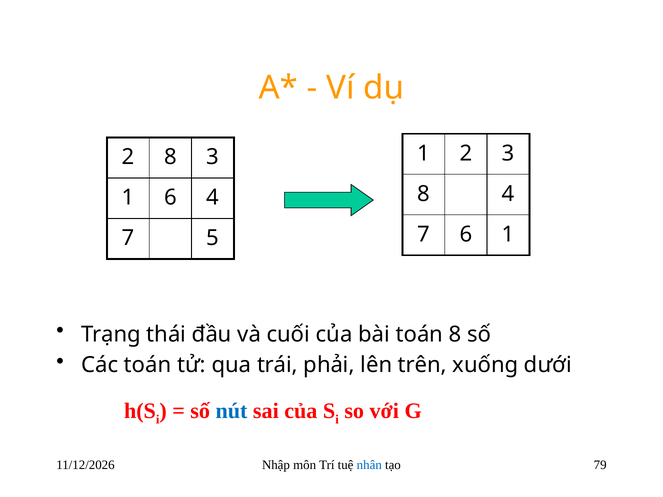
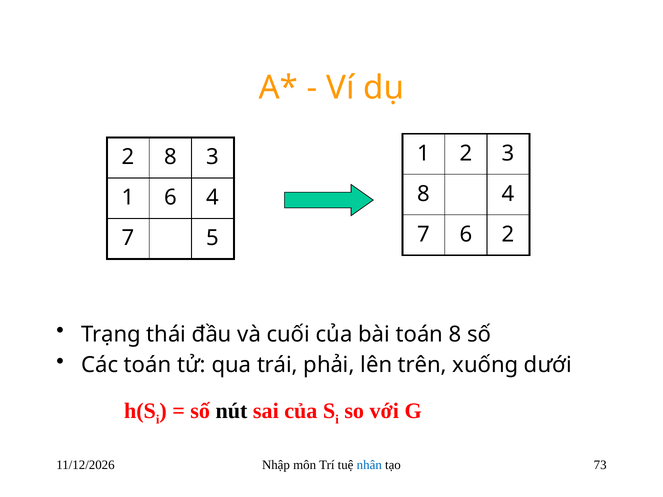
6 1: 1 -> 2
nút colour: blue -> black
79: 79 -> 73
